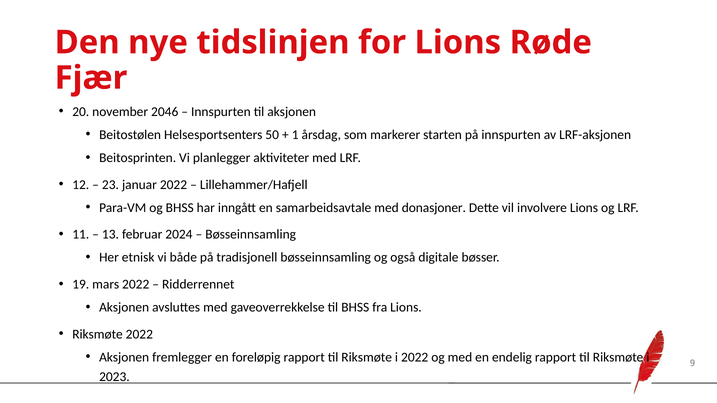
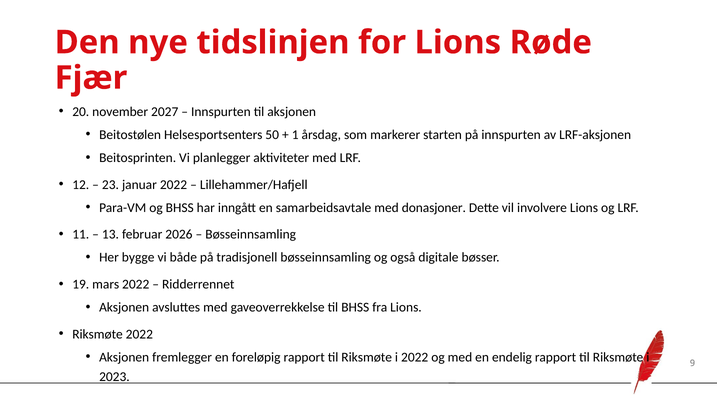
2046: 2046 -> 2027
2024: 2024 -> 2026
etnisk: etnisk -> bygge
